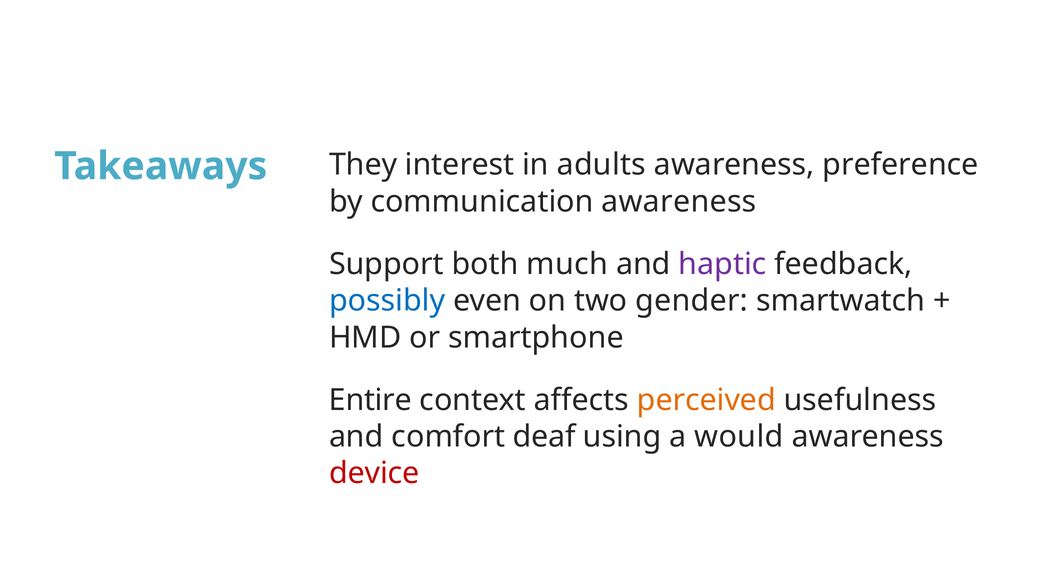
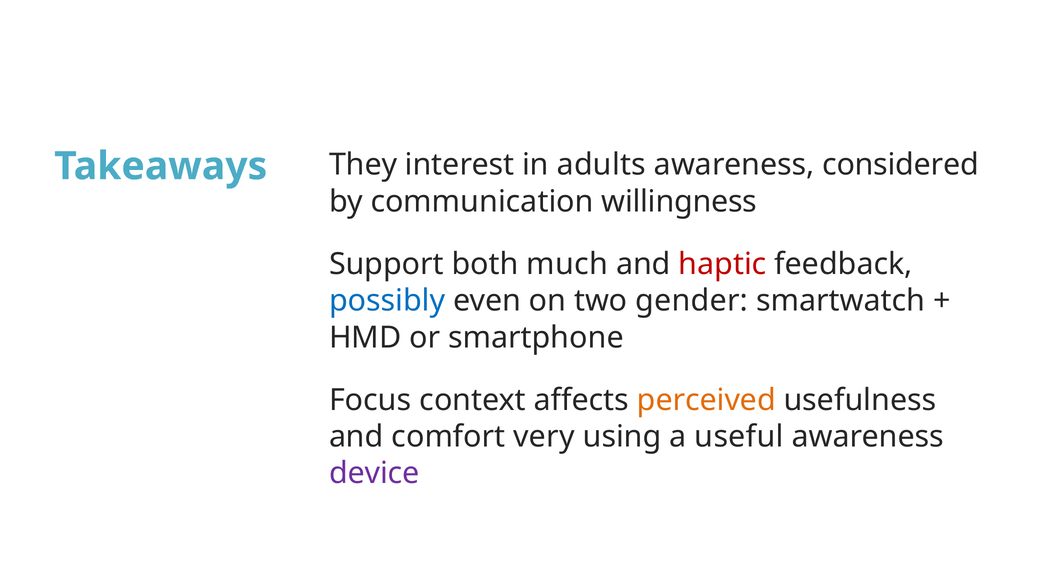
preference: preference -> considered
communication awareness: awareness -> willingness
haptic colour: purple -> red
Entire: Entire -> Focus
deaf: deaf -> very
would: would -> useful
device colour: red -> purple
